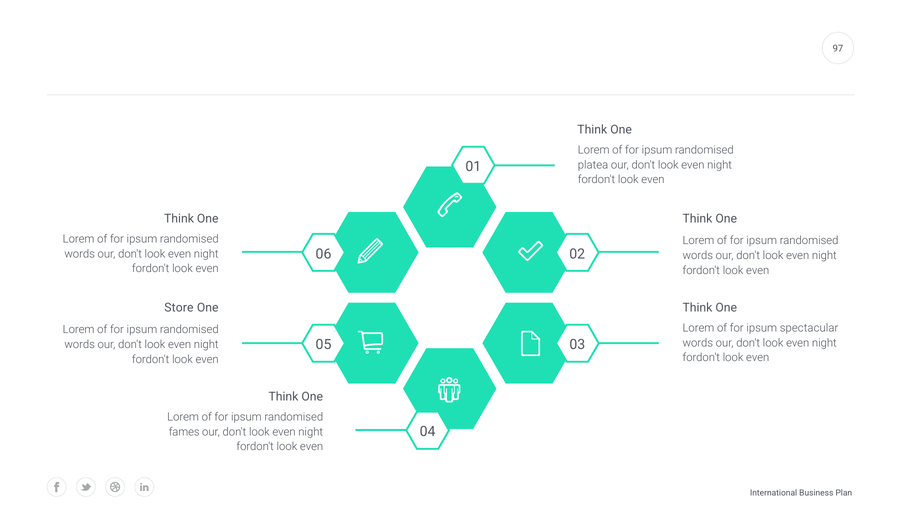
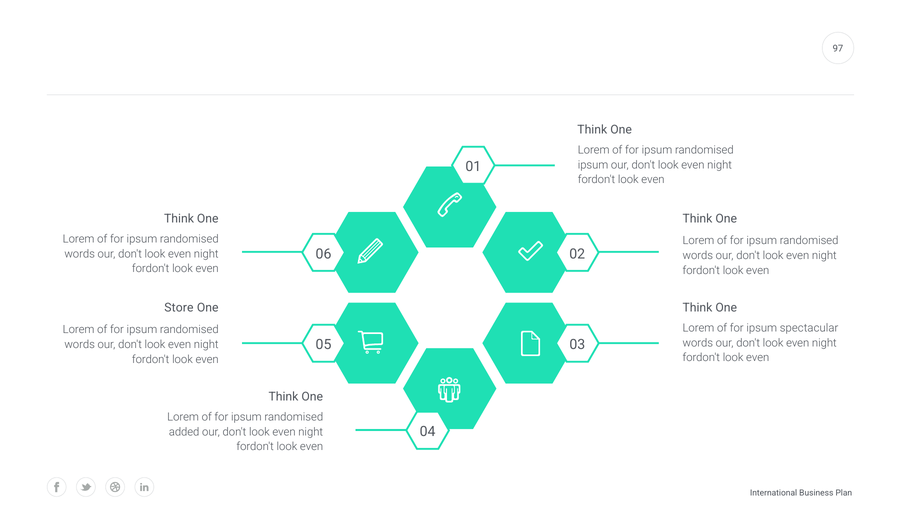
platea at (593, 165): platea -> ipsum
fames: fames -> added
